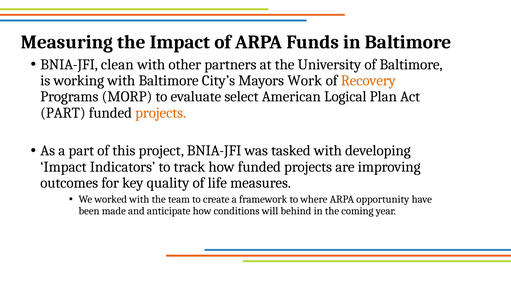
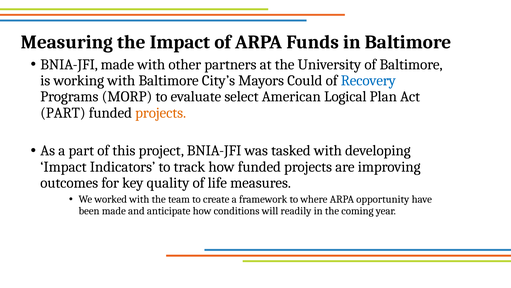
BNIA-JFI clean: clean -> made
Work: Work -> Could
Recovery colour: orange -> blue
behind: behind -> readily
